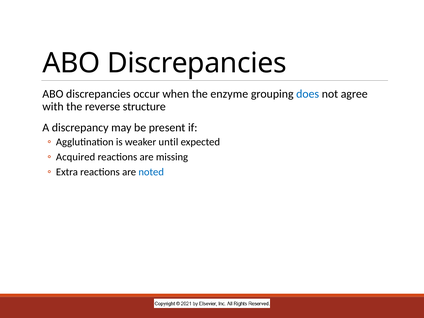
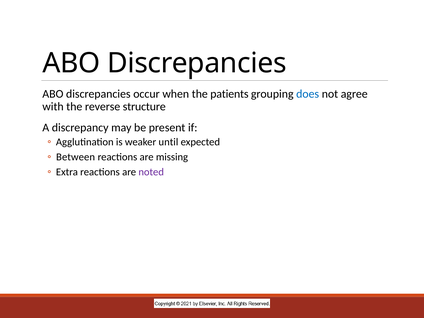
enzyme: enzyme -> patients
Acquired: Acquired -> Between
noted colour: blue -> purple
